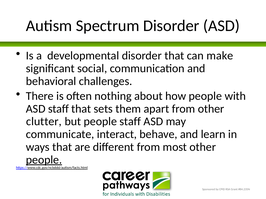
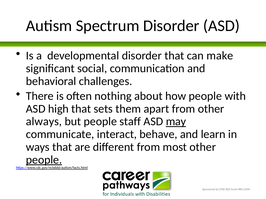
ASD staff: staff -> high
clutter: clutter -> always
may underline: none -> present
